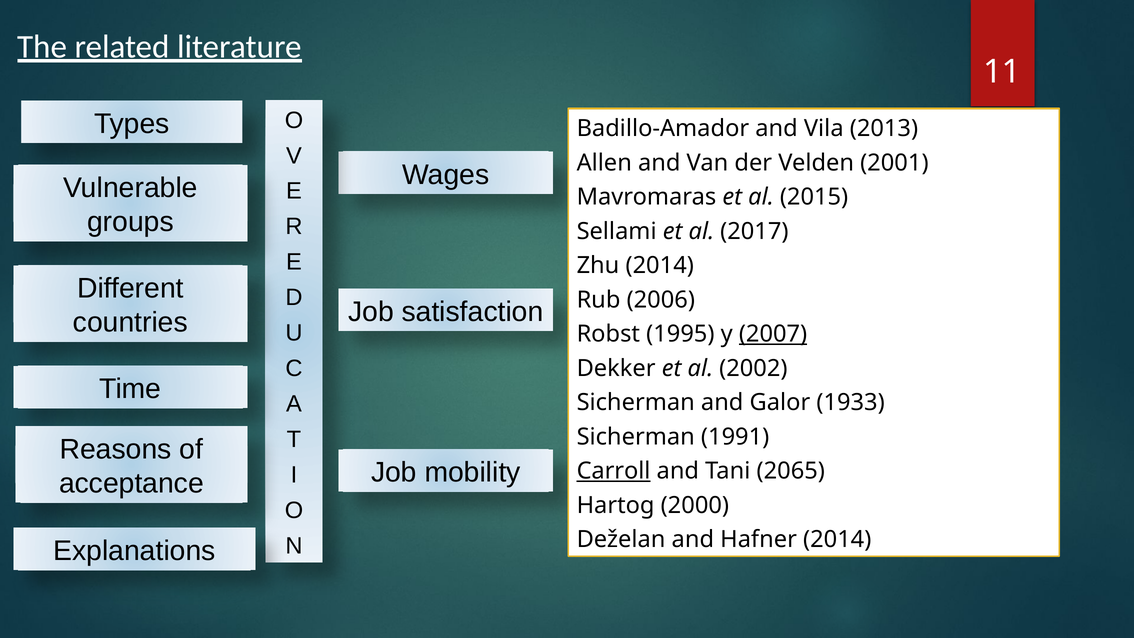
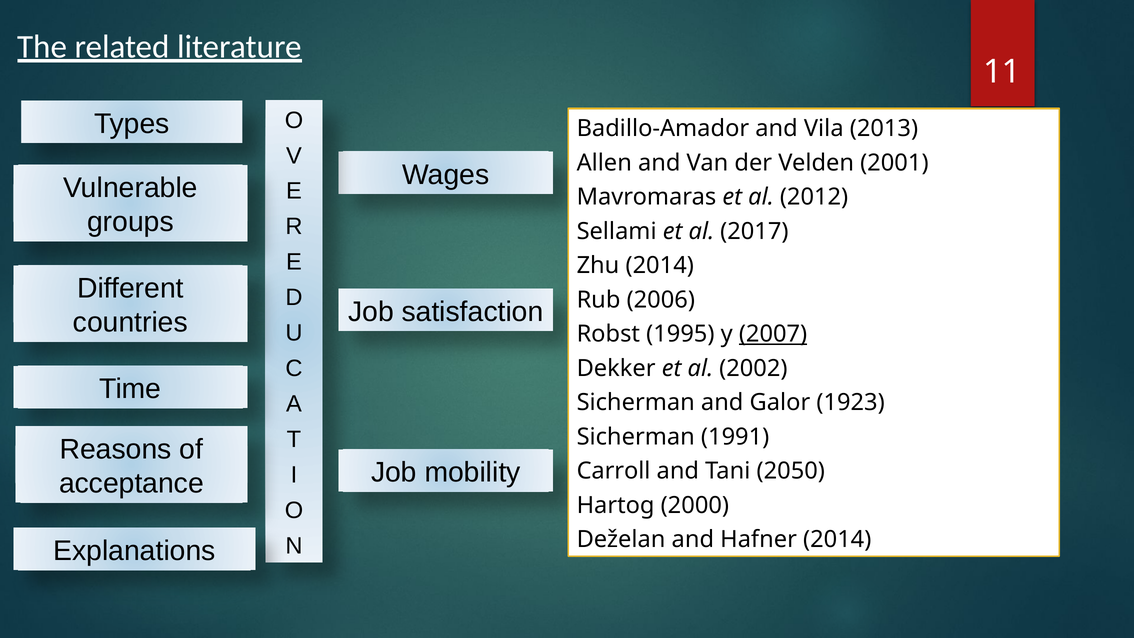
2015: 2015 -> 2012
1933: 1933 -> 1923
Carroll underline: present -> none
2065: 2065 -> 2050
